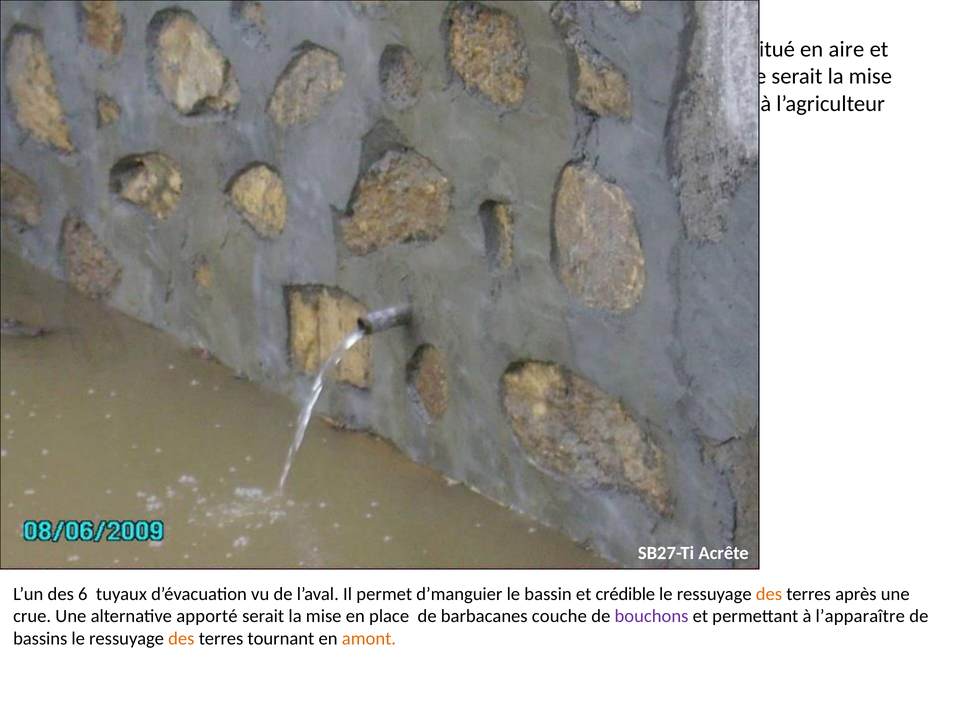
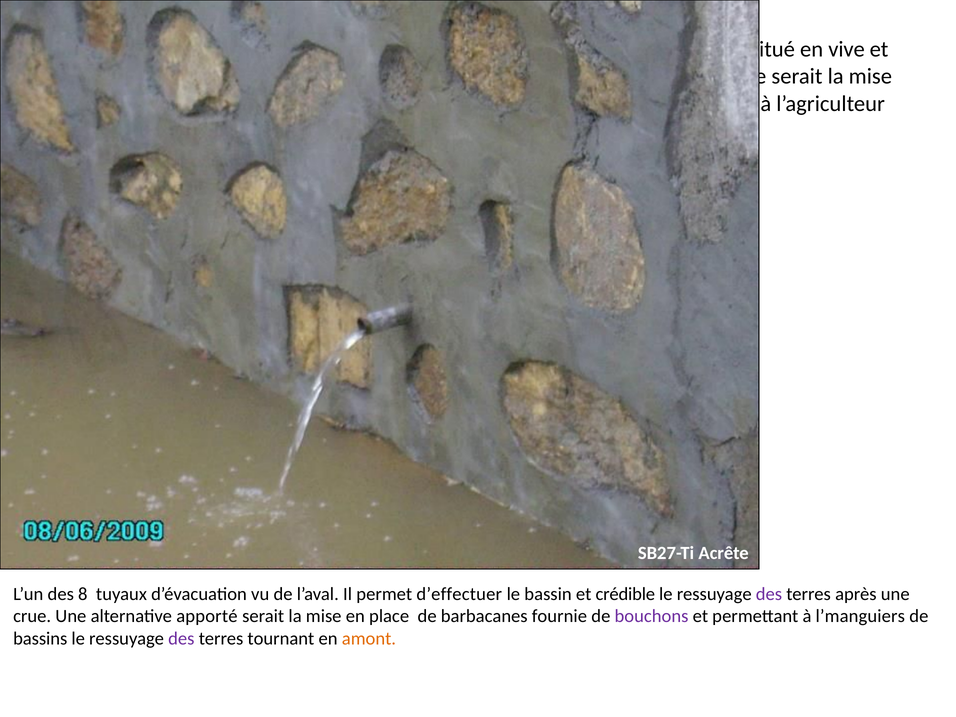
aire: aire -> vive
6: 6 -> 8
d’manguier: d’manguier -> d’effectuer
des at (769, 594) colour: orange -> purple
couche: couche -> fournie
l’apparaître: l’apparaître -> l’manguiers
des at (181, 639) colour: orange -> purple
